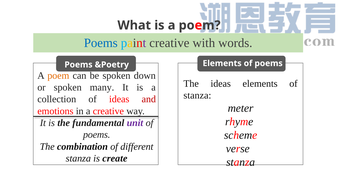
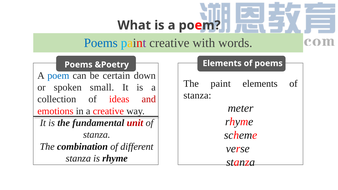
poem at (58, 76) colour: orange -> blue
be spoken: spoken -> certain
The ideas: ideas -> paint
many: many -> small
unit colour: purple -> red
poems at (97, 135): poems -> stanza
is create: create -> rhyme
